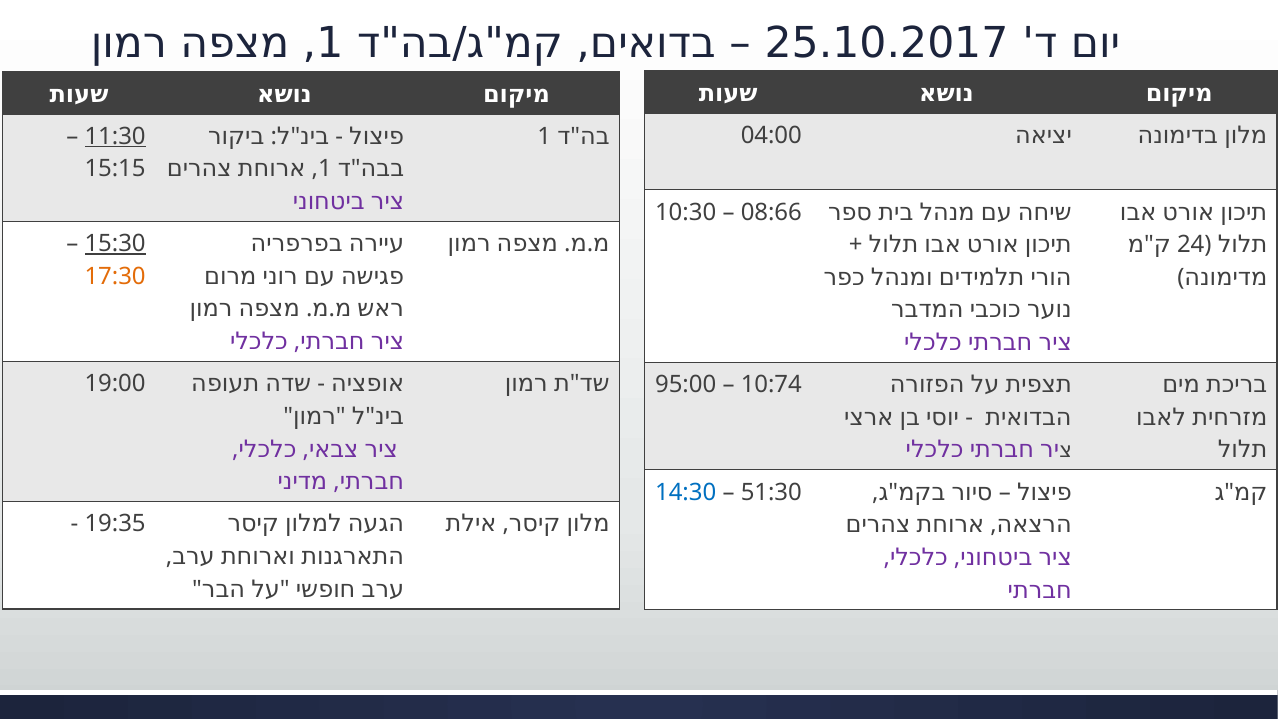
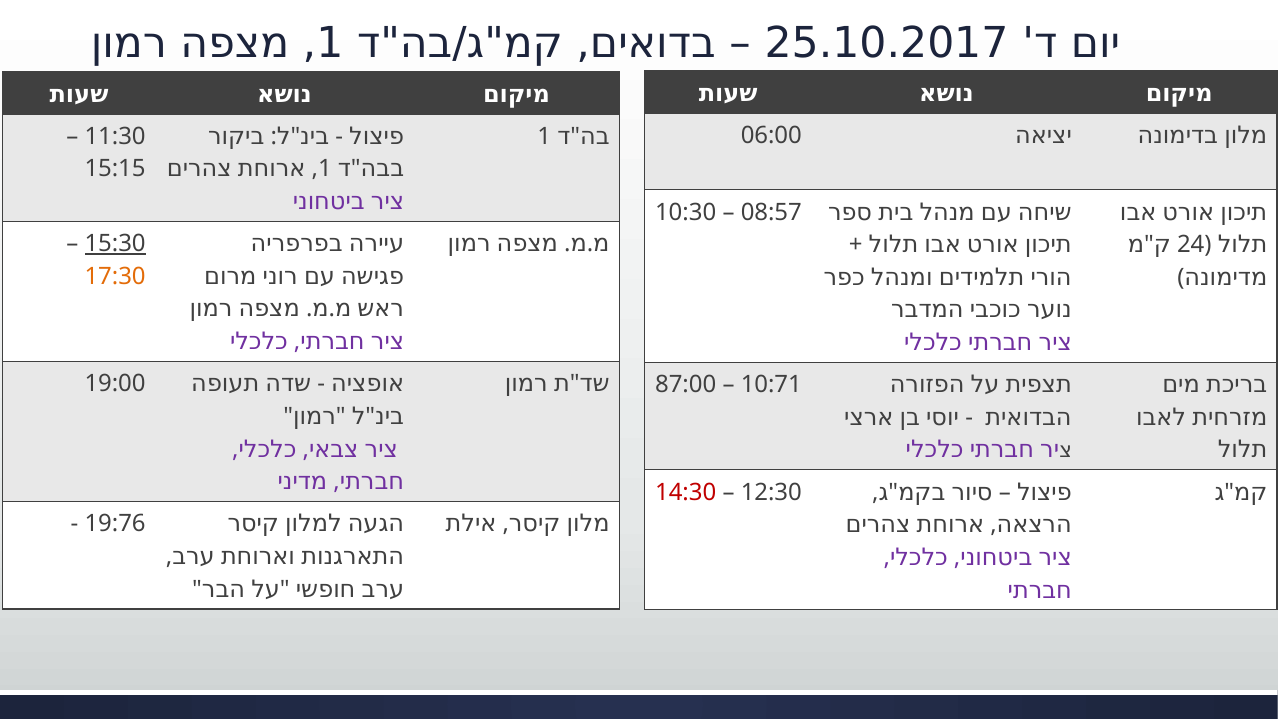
04:00: 04:00 -> 06:00
11:30 underline: present -> none
08:66: 08:66 -> 08:57
95:00: 95:00 -> 87:00
10:74: 10:74 -> 10:71
14:30 colour: blue -> red
51:30: 51:30 -> 12:30
19:35: 19:35 -> 19:76
